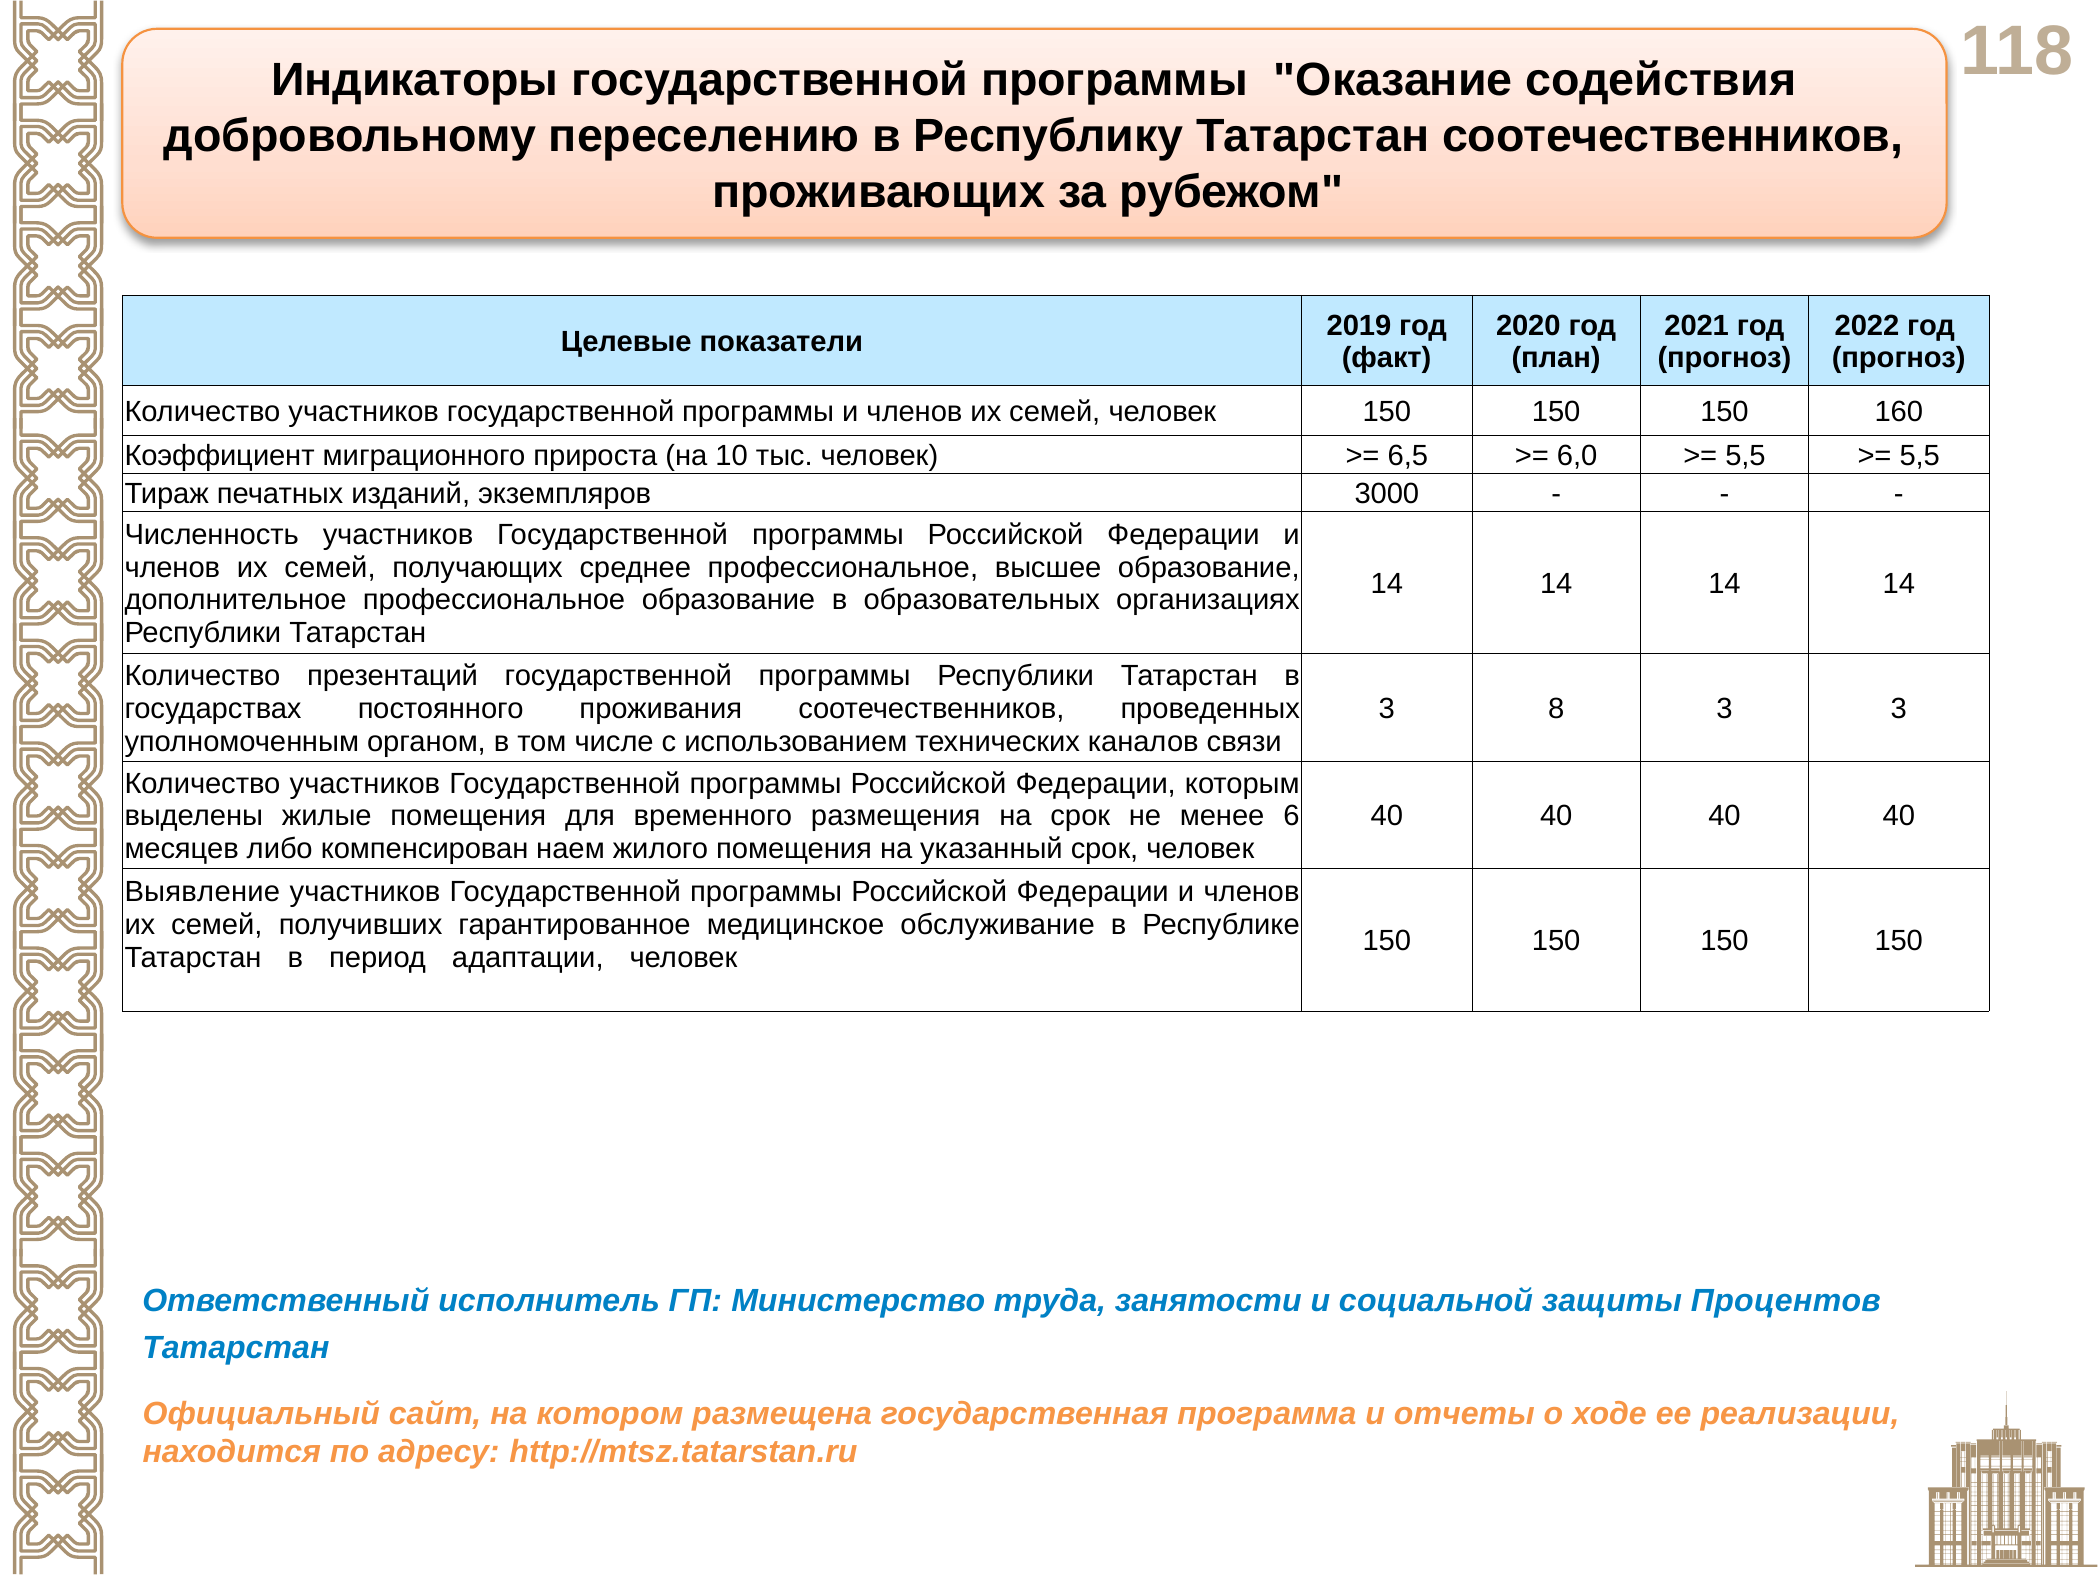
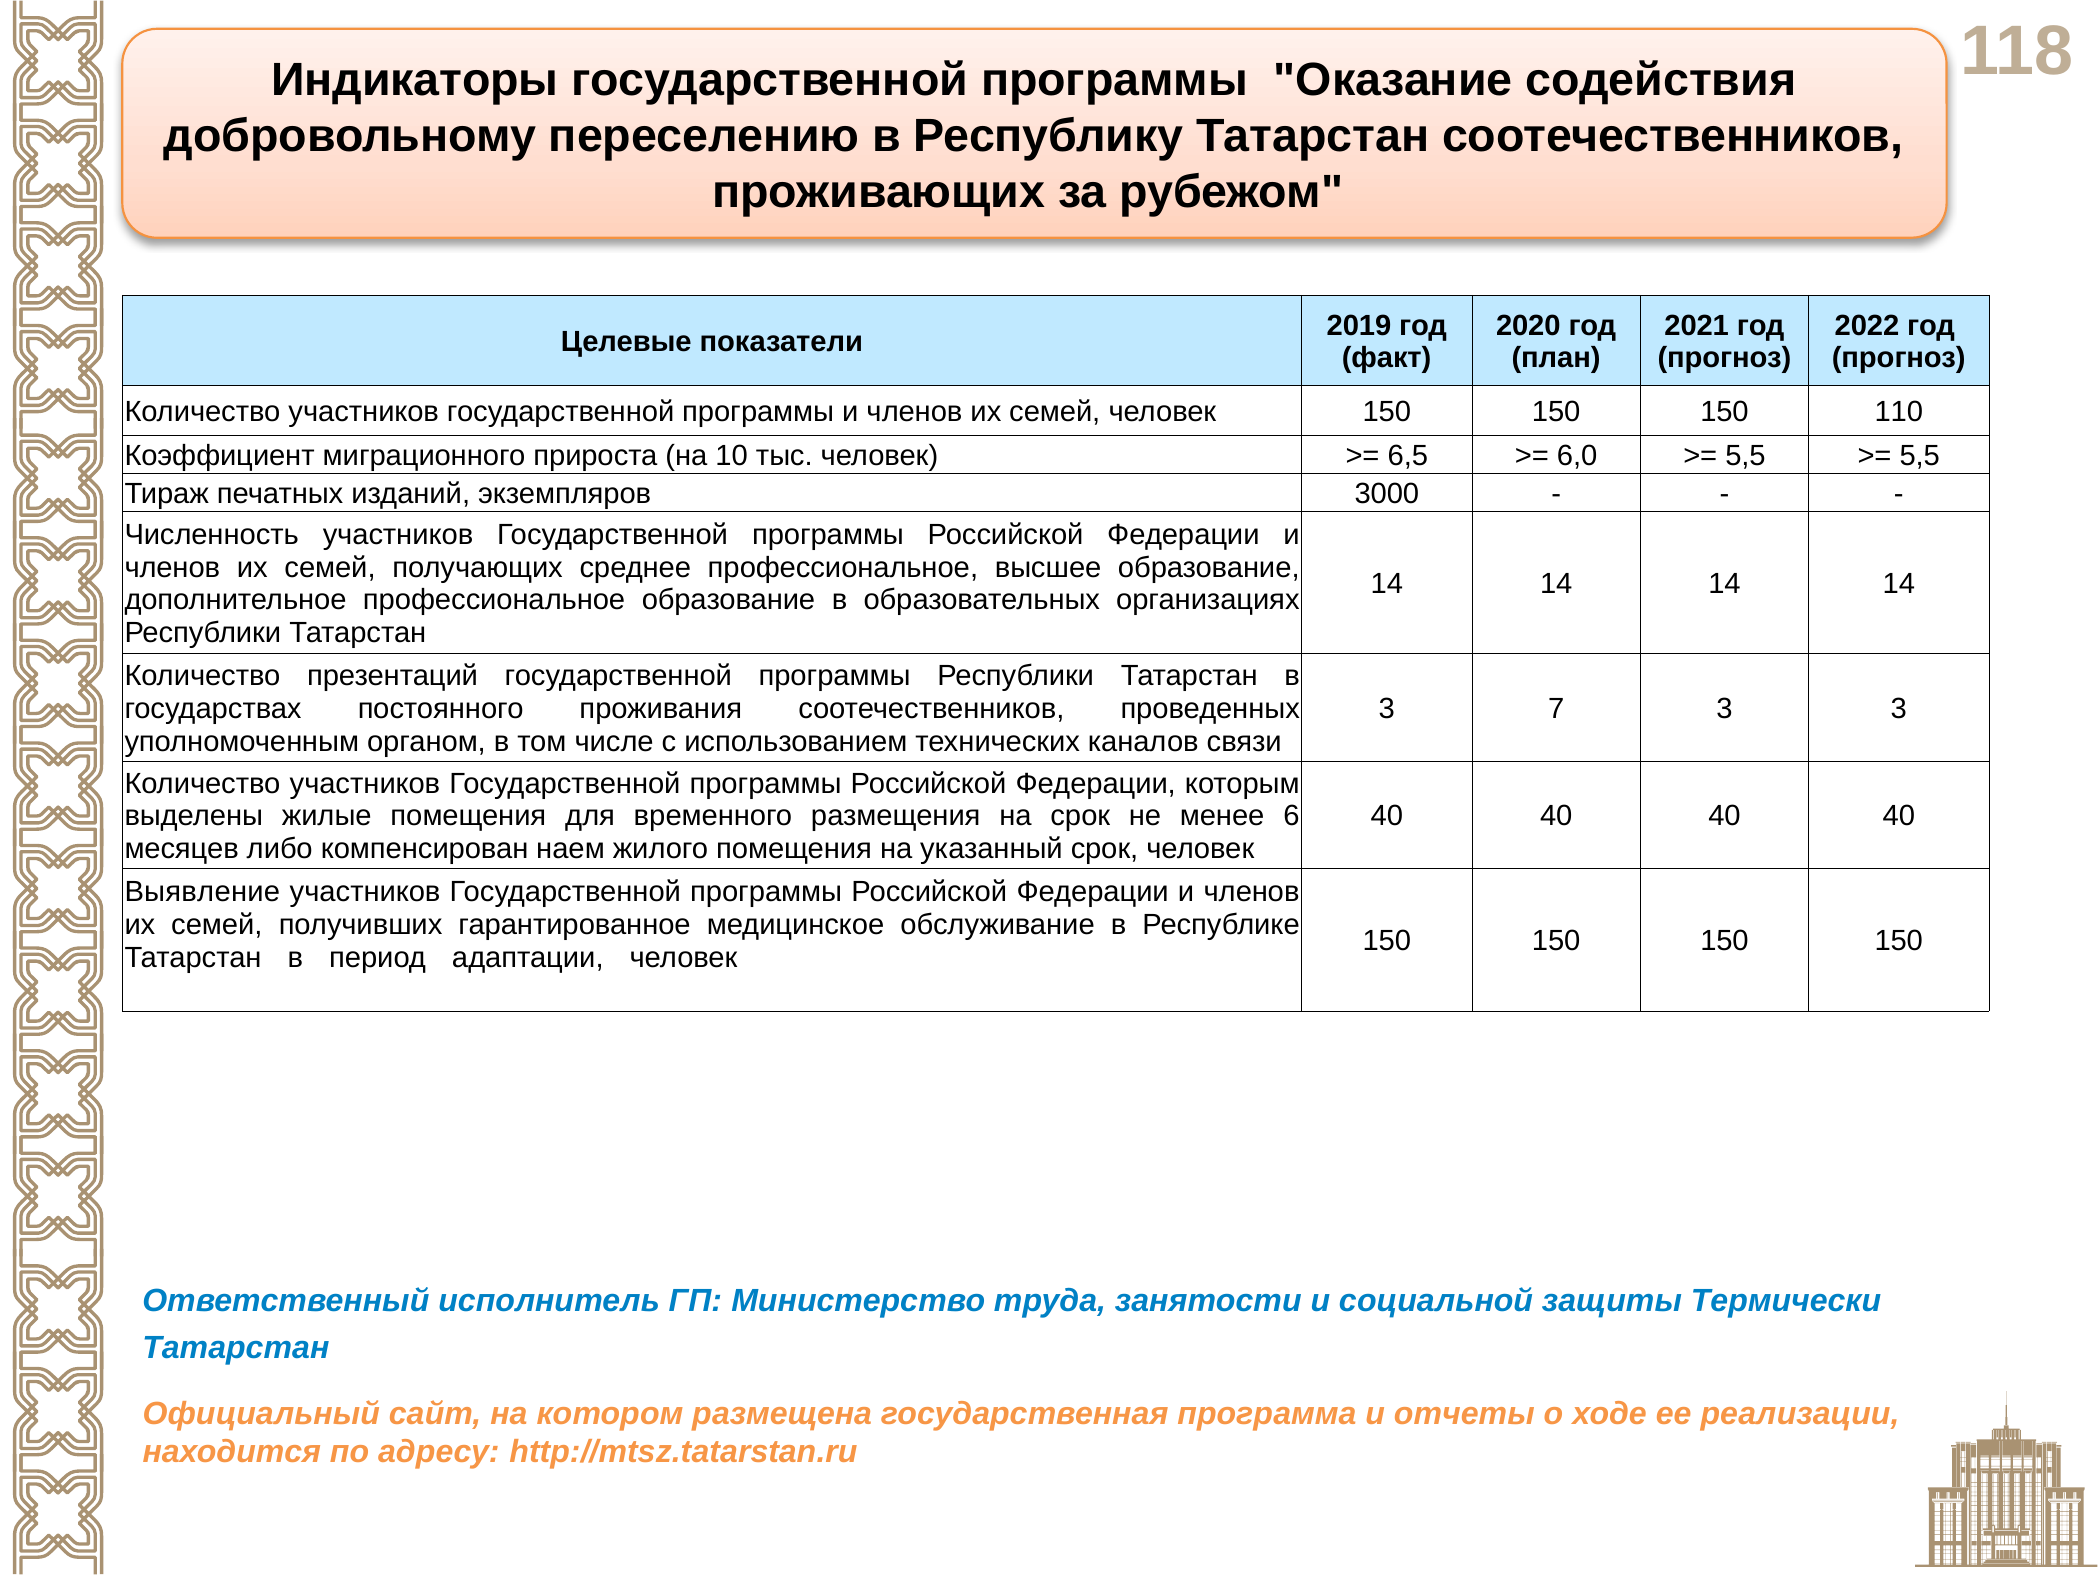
160: 160 -> 110
8: 8 -> 7
Процентов: Процентов -> Термически
